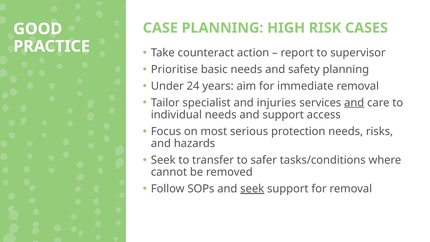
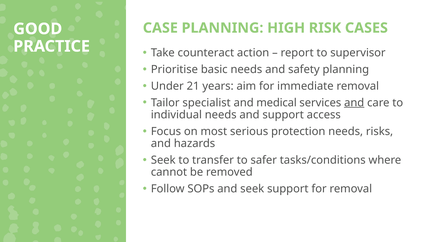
24: 24 -> 21
injuries: injuries -> medical
seek at (252, 189) underline: present -> none
